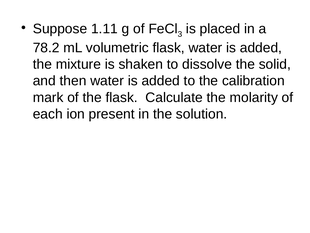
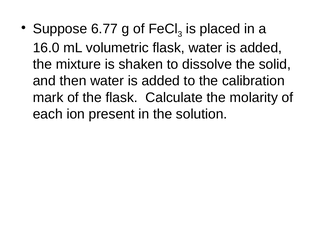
1.11: 1.11 -> 6.77
78.2: 78.2 -> 16.0
